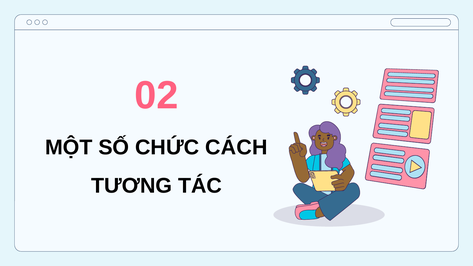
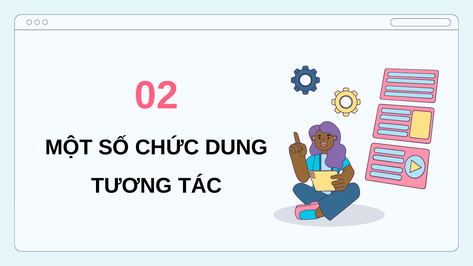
CÁCH: CÁCH -> DUNG
